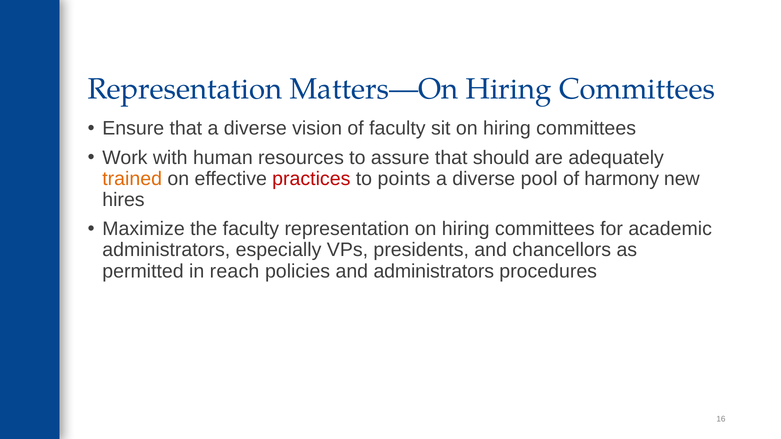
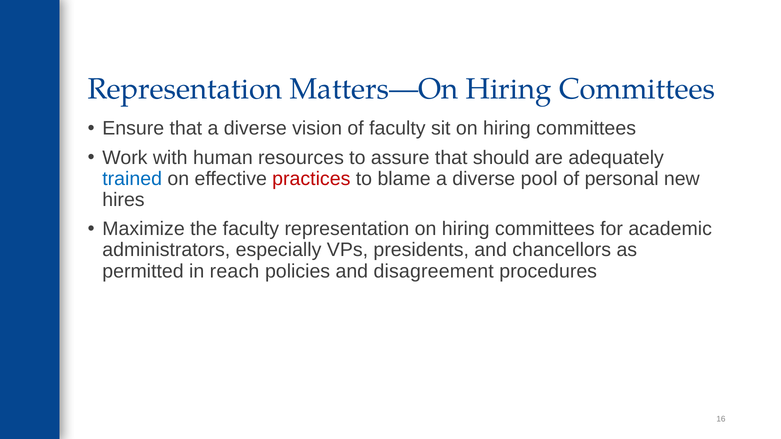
trained colour: orange -> blue
points: points -> blame
harmony: harmony -> personal
and administrators: administrators -> disagreement
